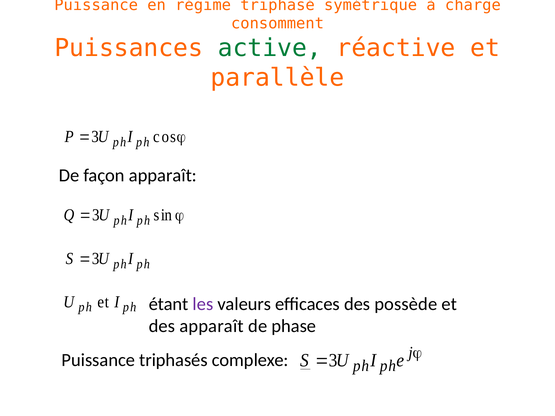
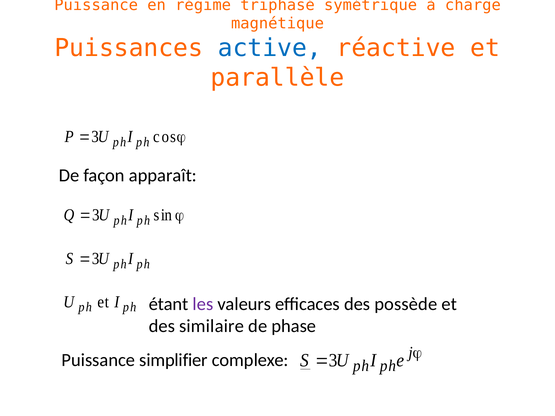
consomment: consomment -> magnétique
active colour: green -> blue
des apparaît: apparaît -> similaire
triphasés: triphasés -> simplifier
